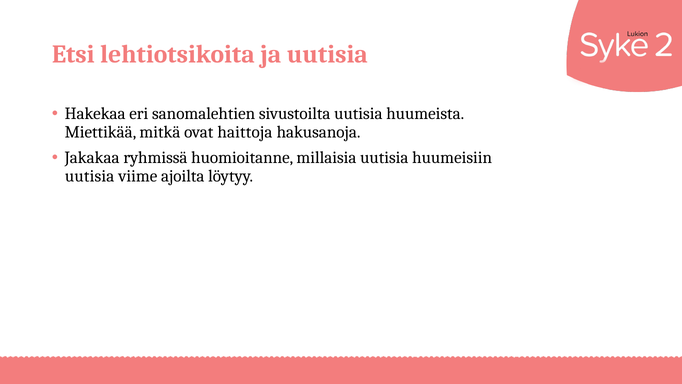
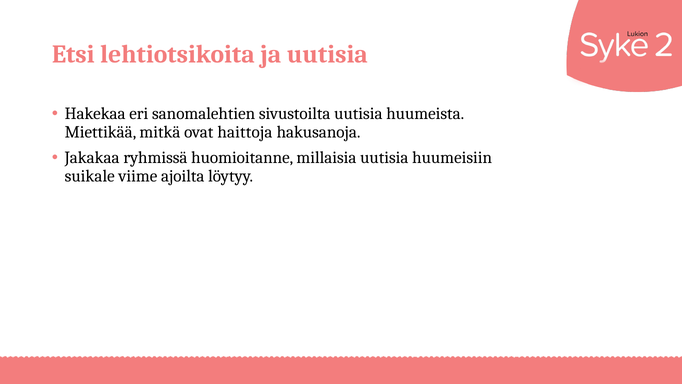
uutisia at (90, 176): uutisia -> suikale
